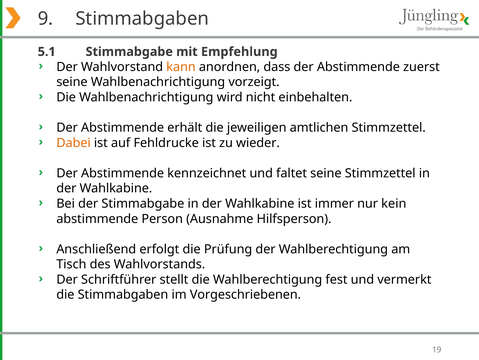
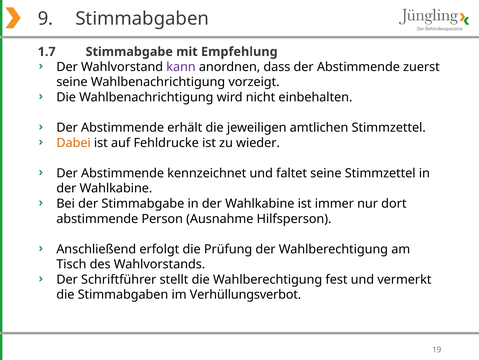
5.1: 5.1 -> 1.7
kann colour: orange -> purple
kein: kein -> dort
Vorgeschriebenen: Vorgeschriebenen -> Verhüllungsverbot
